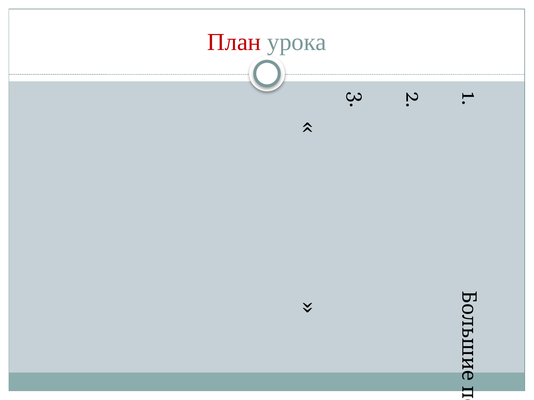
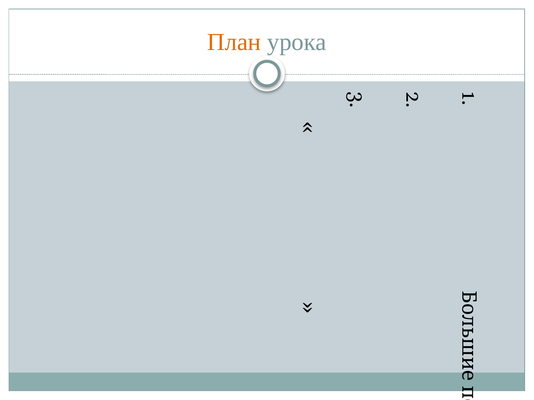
План colour: red -> orange
